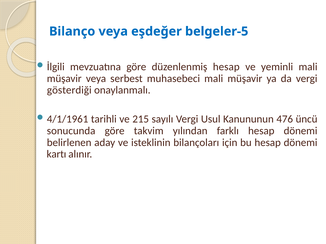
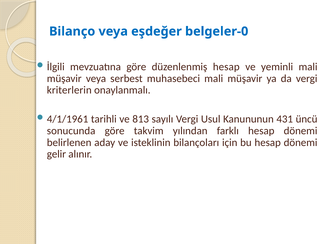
belgeler-5: belgeler-5 -> belgeler-0
gösterdiği: gösterdiği -> kriterlerin
215: 215 -> 813
476: 476 -> 431
kartı: kartı -> gelir
